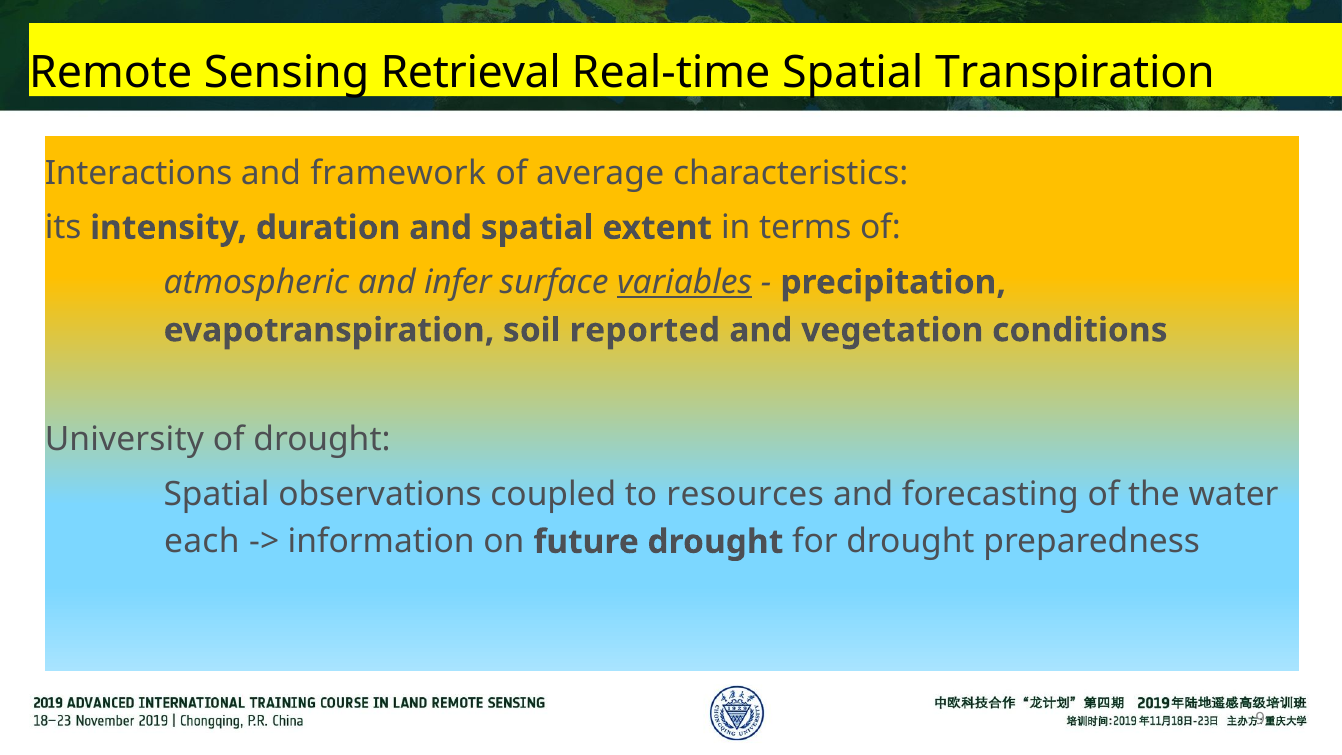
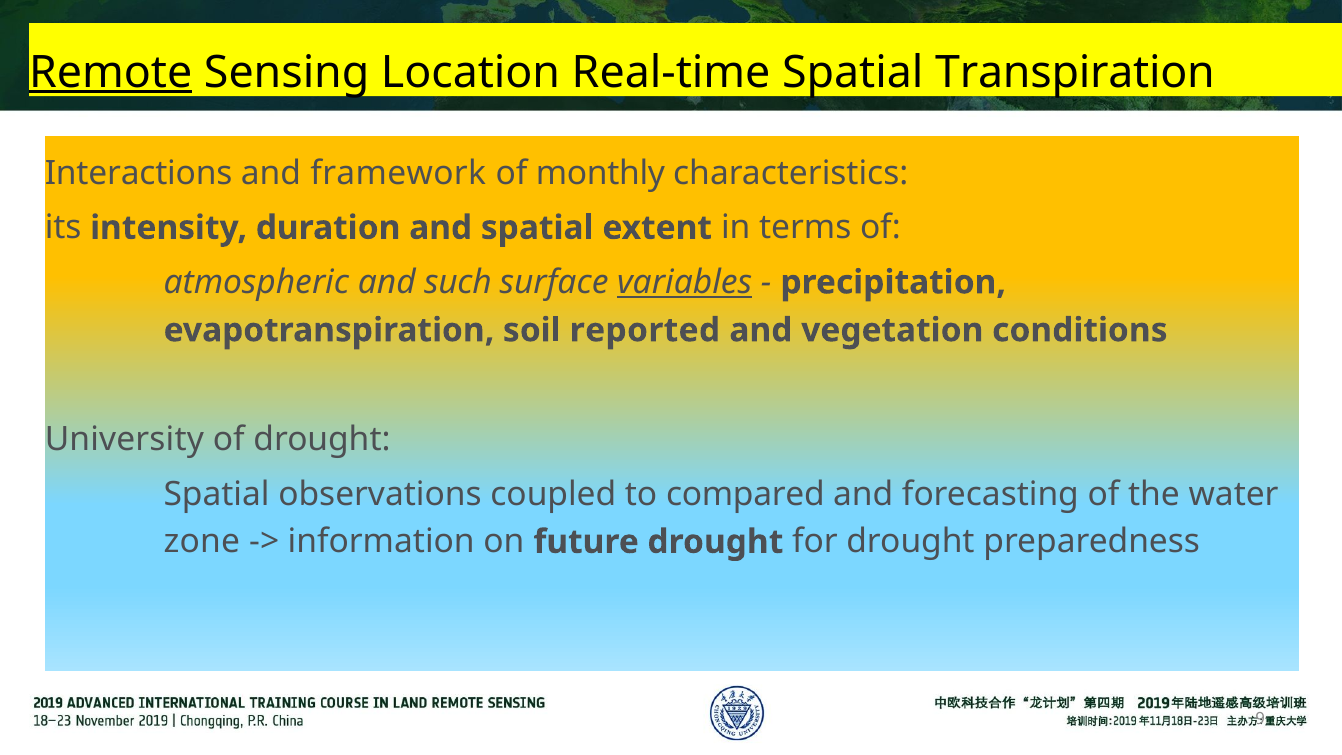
Remote underline: none -> present
Retrieval: Retrieval -> Location
average: average -> monthly
infer: infer -> such
resources: resources -> compared
each: each -> zone
